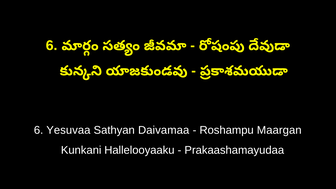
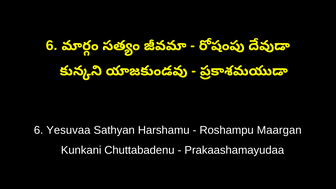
Daivamaa: Daivamaa -> Harshamu
Hallelooyaaku: Hallelooyaaku -> Chuttabadenu
